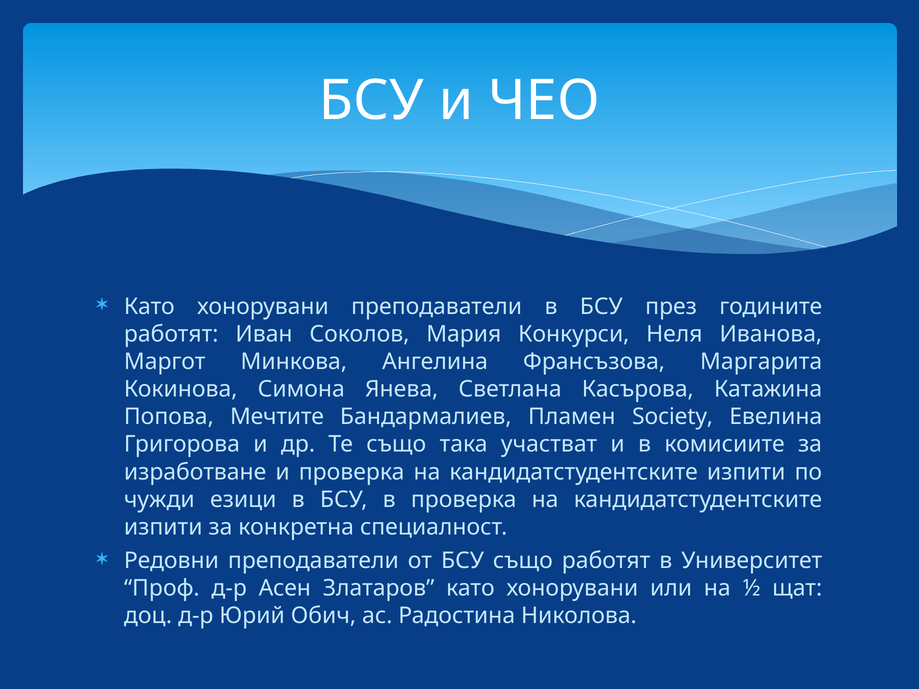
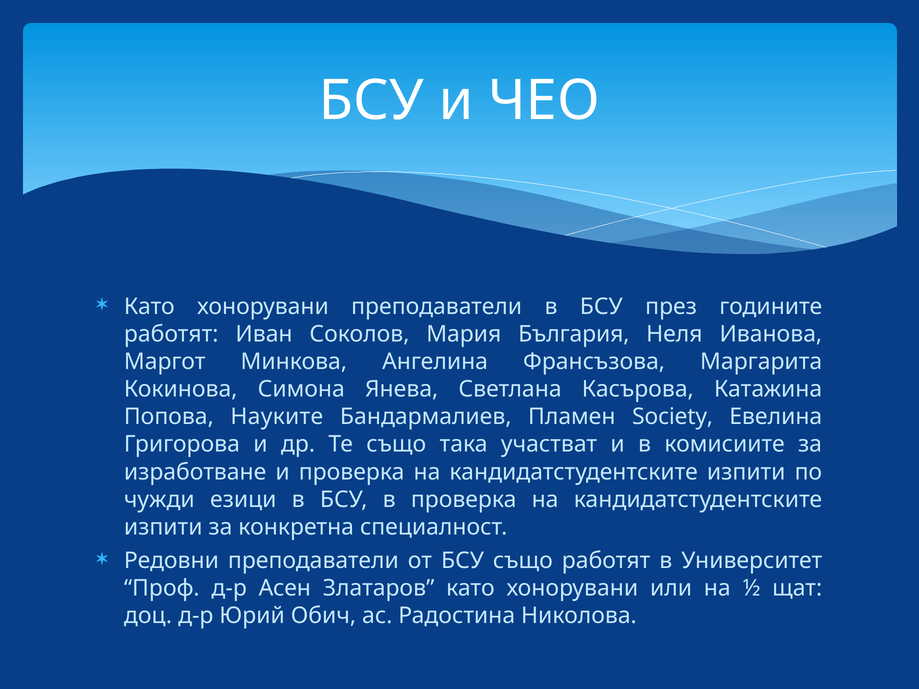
Конкурси: Конкурси -> България
Мечтите: Мечтите -> Науките
